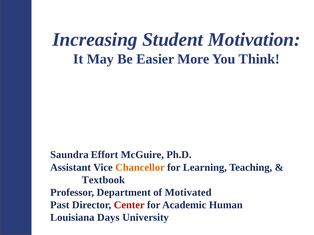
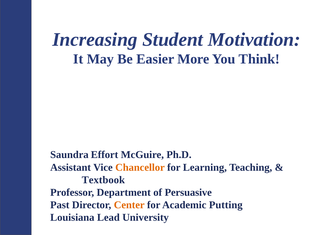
Motivated: Motivated -> Persuasive
Center colour: red -> orange
Human: Human -> Putting
Days: Days -> Lead
